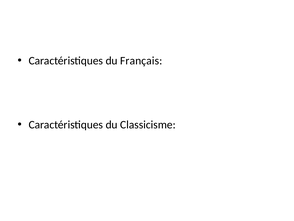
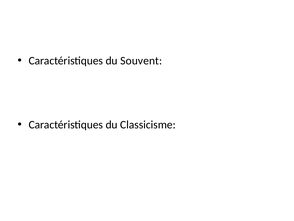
Français: Français -> Souvent
